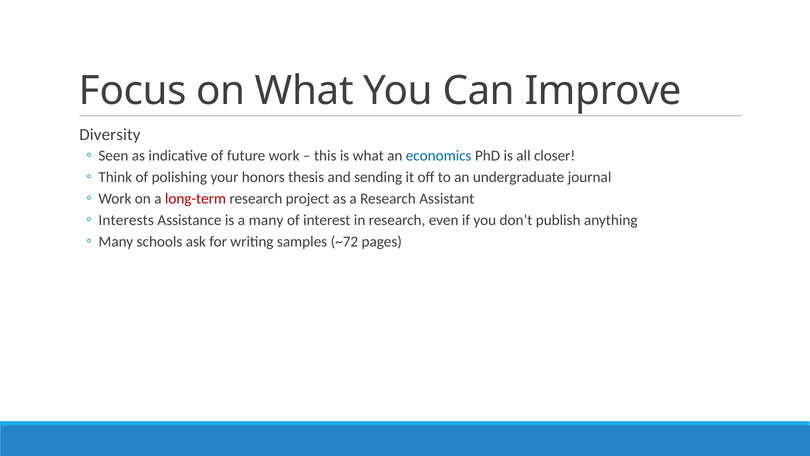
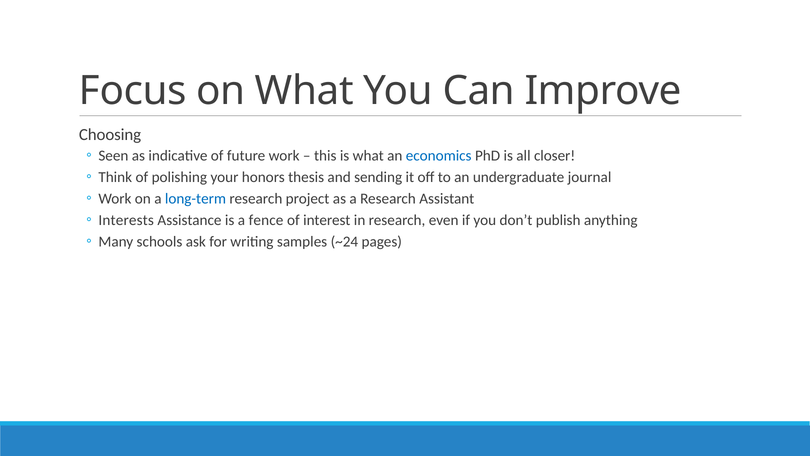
Diversity: Diversity -> Choosing
long-term colour: red -> blue
a many: many -> fence
~72: ~72 -> ~24
